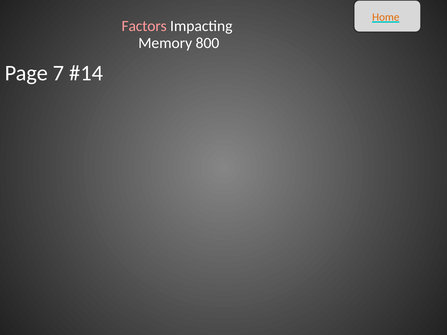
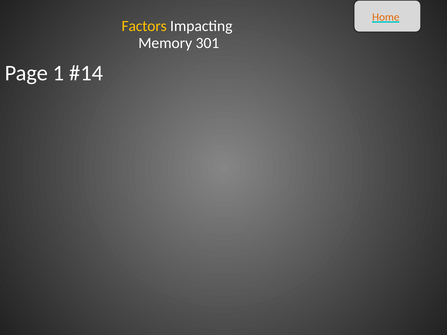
Factors colour: pink -> yellow
800: 800 -> 301
7: 7 -> 1
